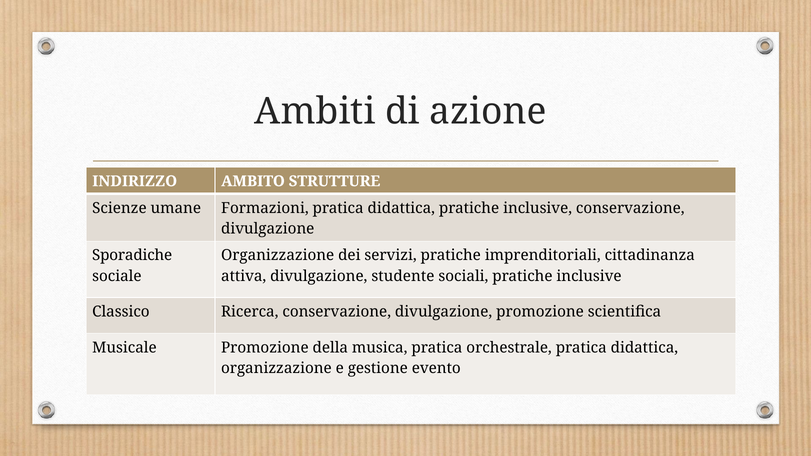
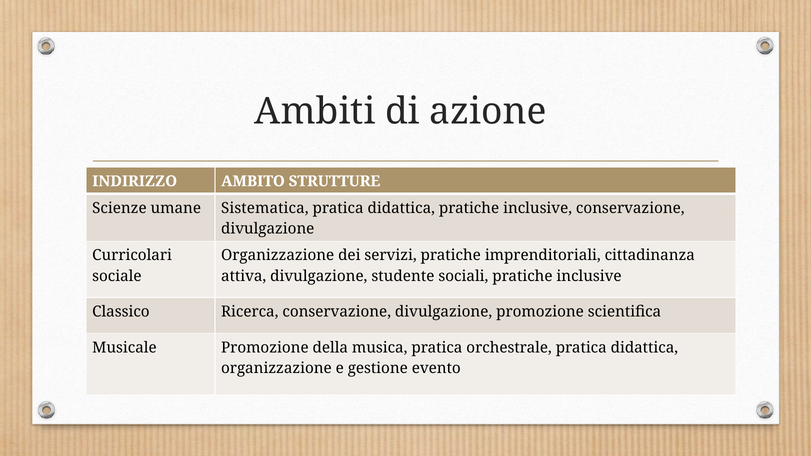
Formazioni: Formazioni -> Sistematica
Sporadiche: Sporadiche -> Curricolari
